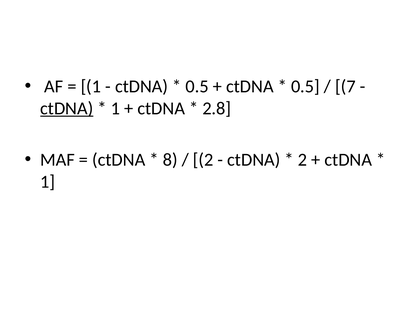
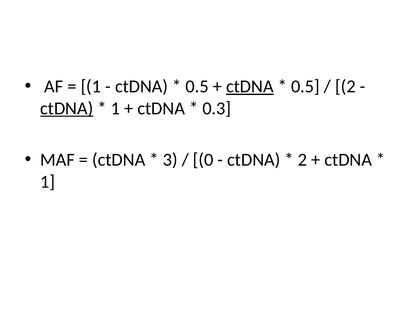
ctDNA at (250, 86) underline: none -> present
7 at (345, 86): 7 -> 2
2.8: 2.8 -> 0.3
8: 8 -> 3
2 at (203, 160): 2 -> 0
